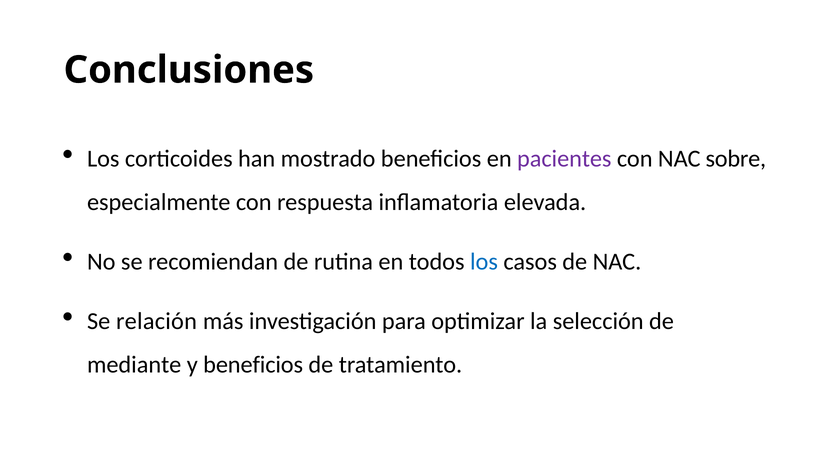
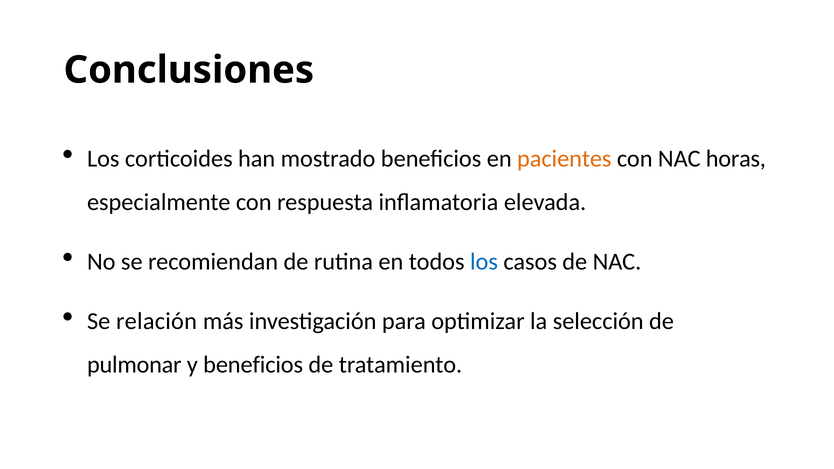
pacientes colour: purple -> orange
sobre: sobre -> horas
mediante: mediante -> pulmonar
